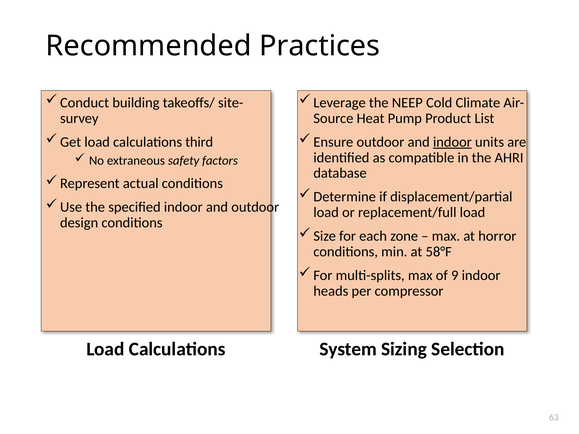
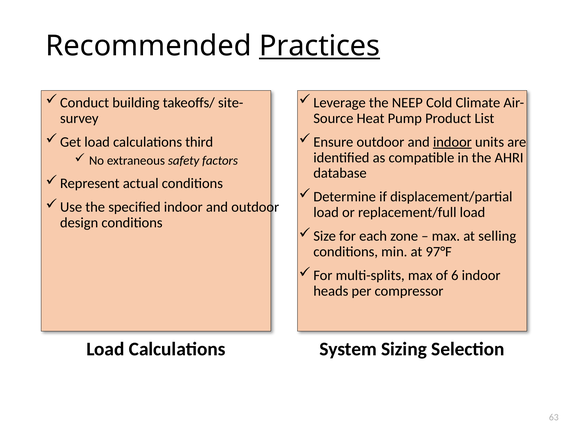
Practices underline: none -> present
horror: horror -> selling
58°F: 58°F -> 97°F
9: 9 -> 6
